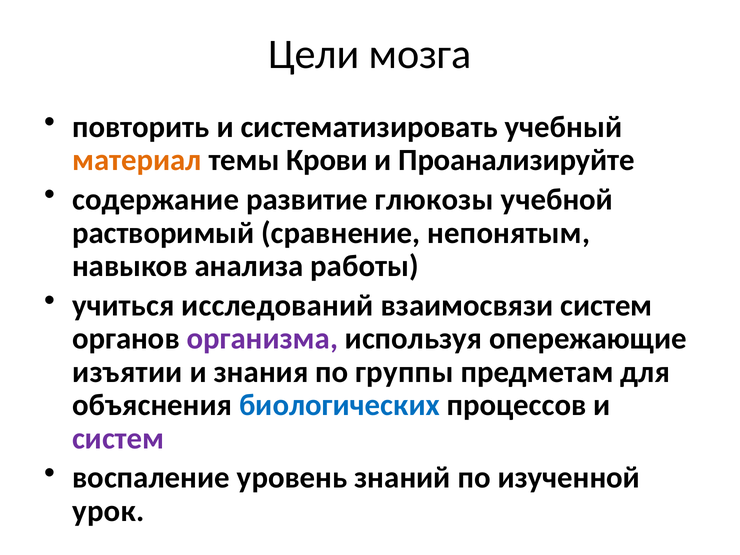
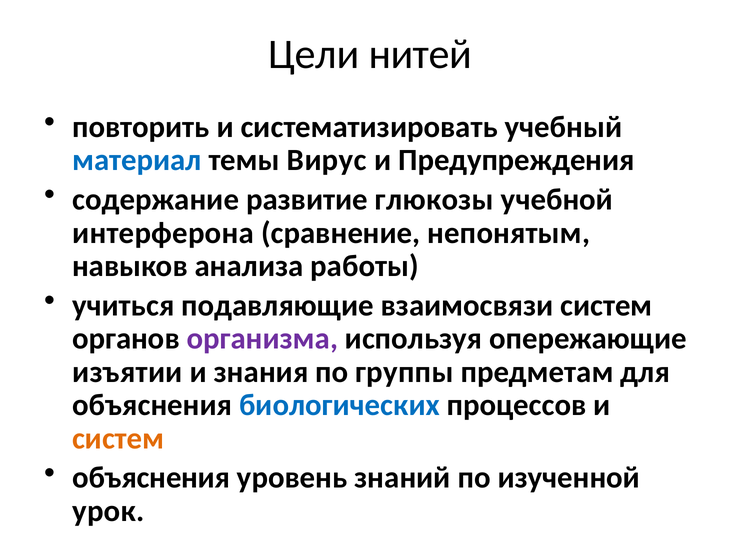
мозга: мозга -> нитей
материал colour: orange -> blue
Крови: Крови -> Вирус
Проанализируйте: Проанализируйте -> Предупреждения
растворимый: растворимый -> интерферона
исследований: исследований -> подавляющие
систем at (118, 439) colour: purple -> orange
воспаление at (151, 478): воспаление -> объяснения
